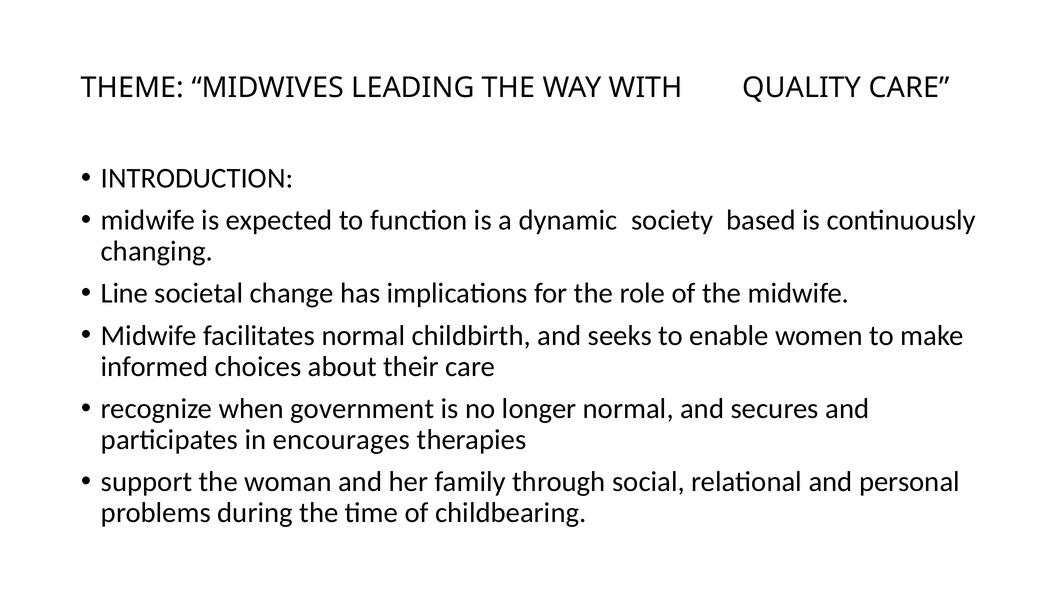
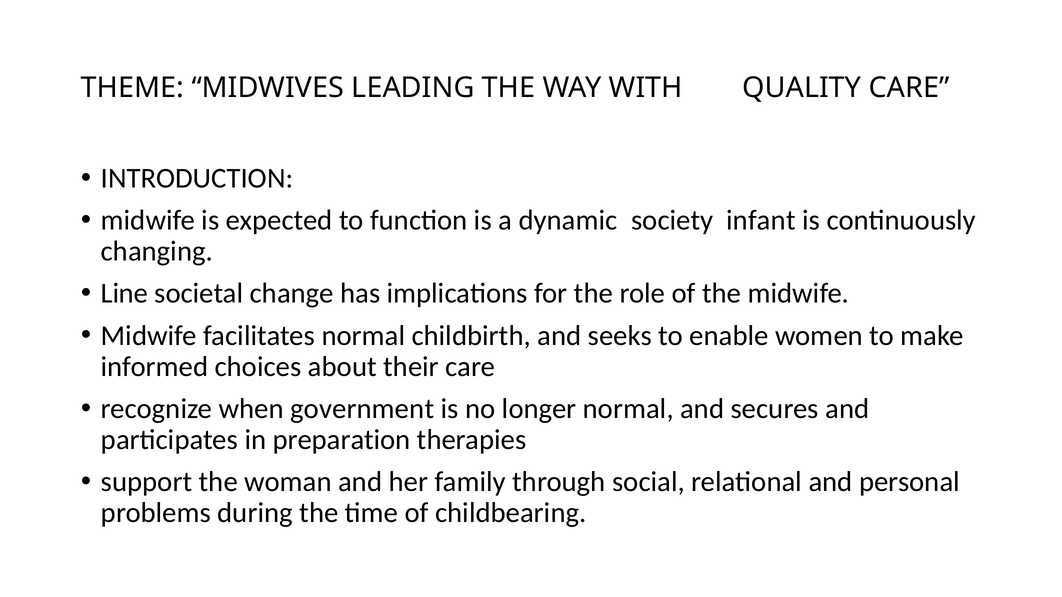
based: based -> infant
encourages: encourages -> preparation
